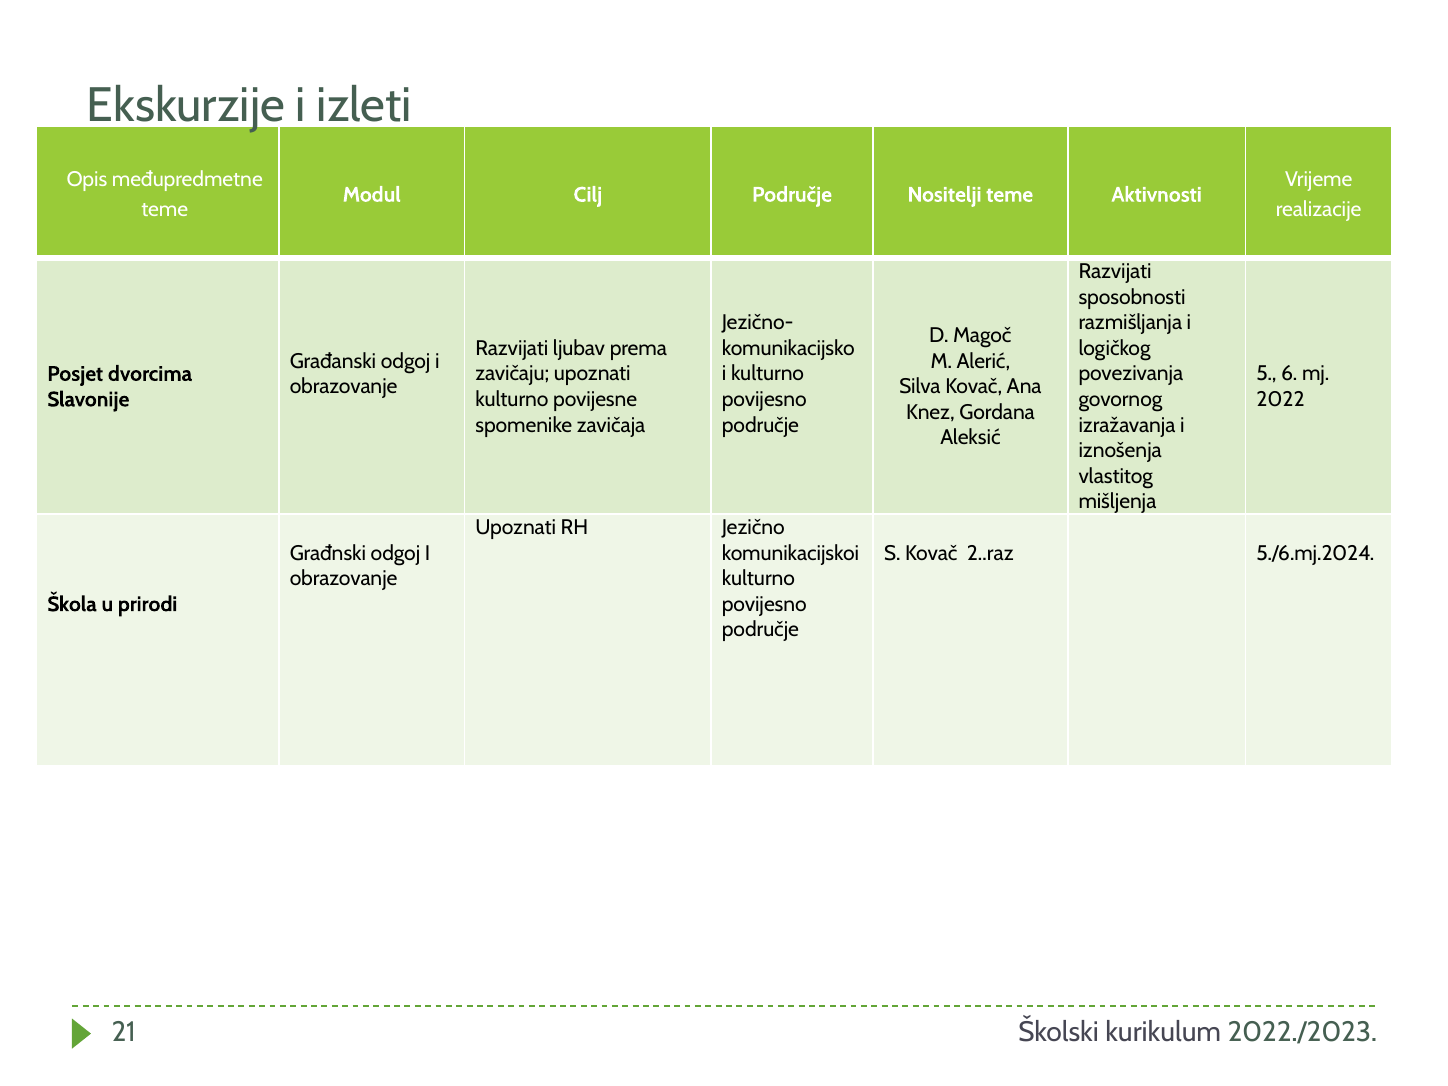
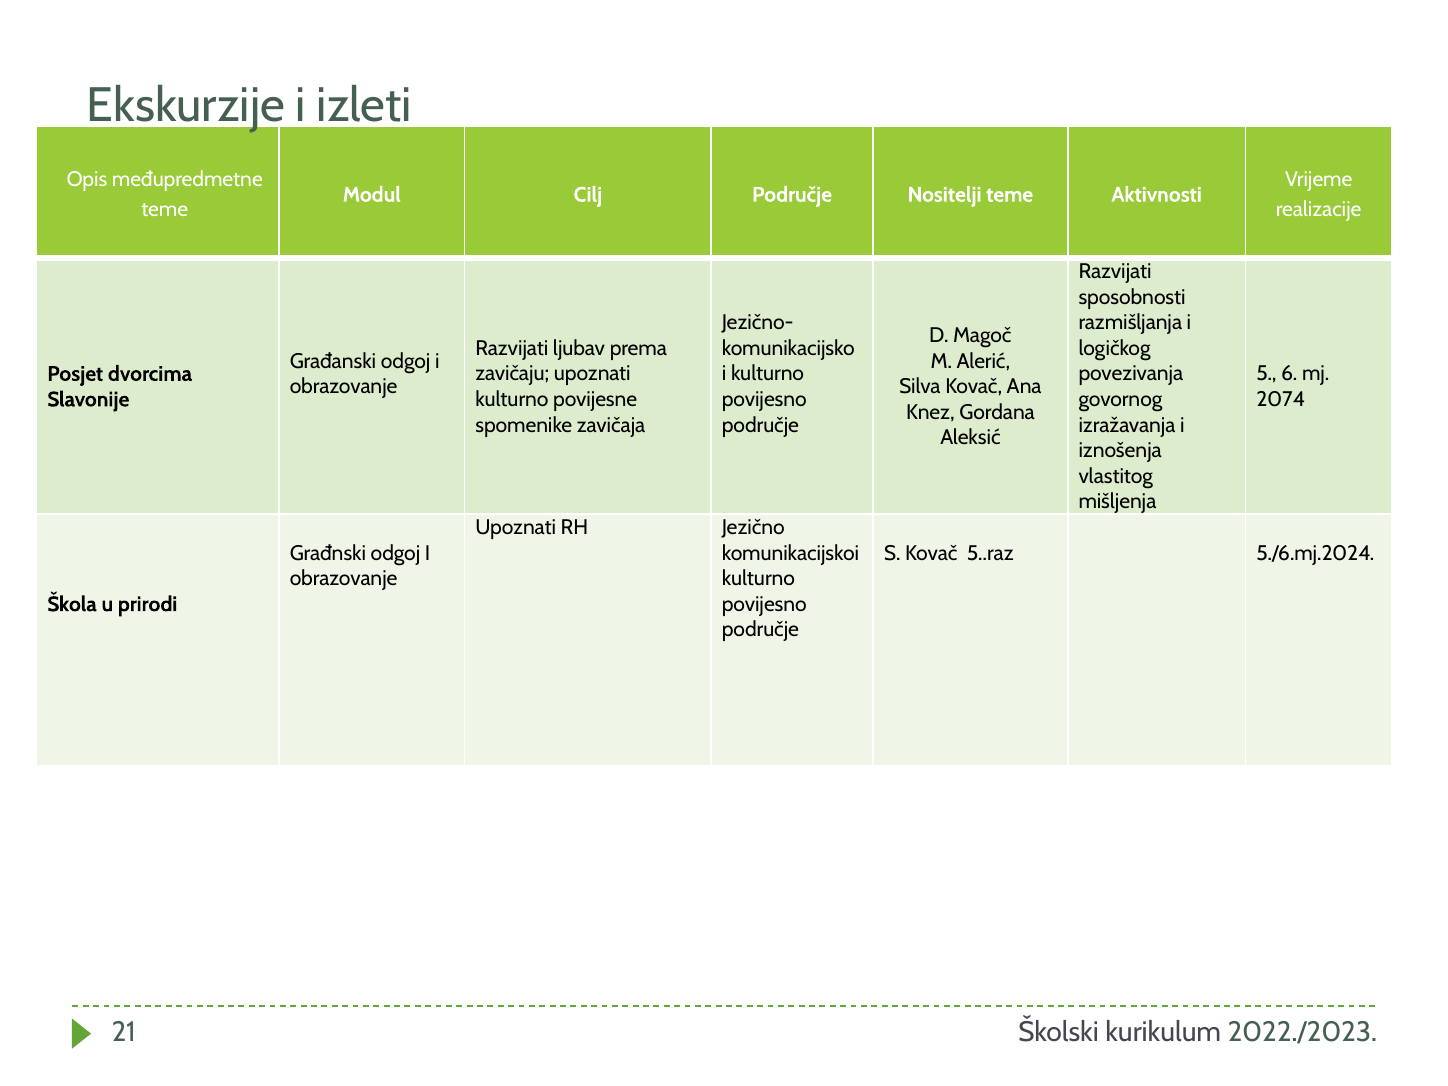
2022: 2022 -> 2074
2..raz: 2..raz -> 5..raz
